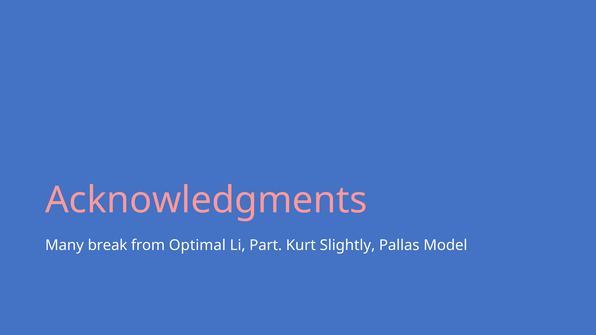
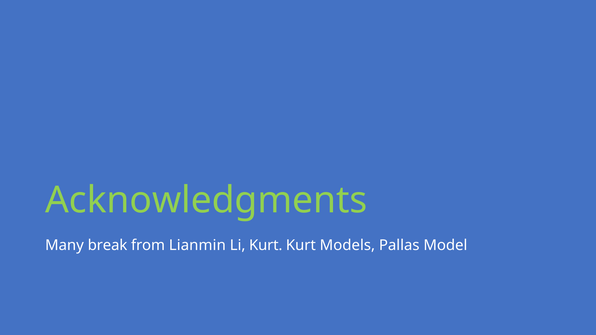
Acknowledgments colour: pink -> light green
Optimal: Optimal -> Lianmin
Li Part: Part -> Kurt
Slightly: Slightly -> Models
